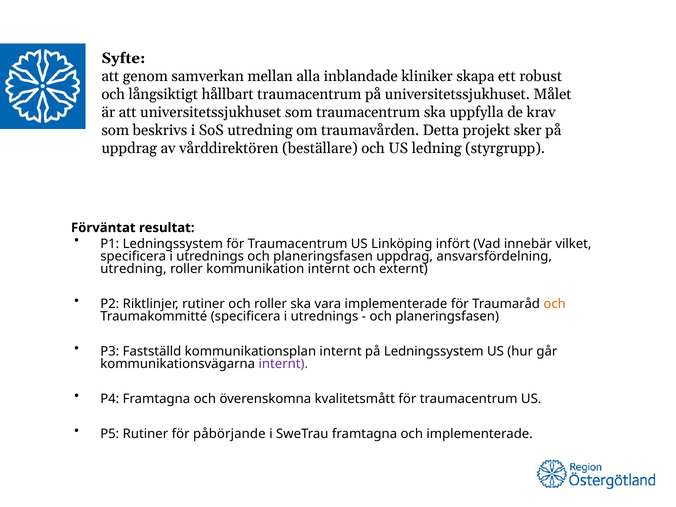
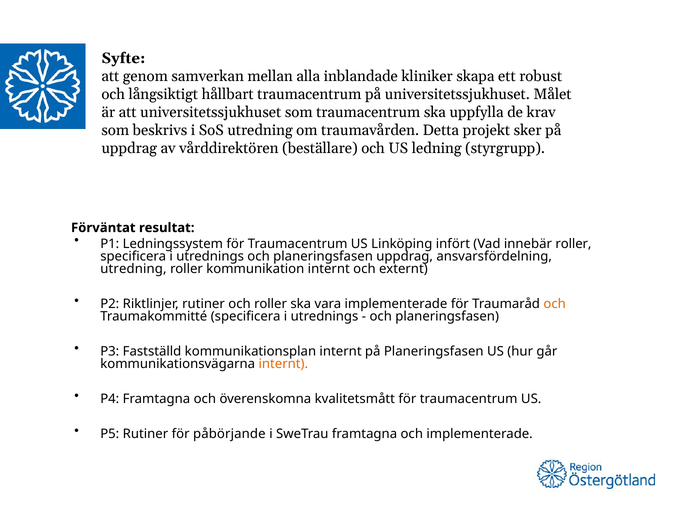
innebär vilket: vilket -> roller
på Ledningssystem: Ledningssystem -> Planeringsfasen
internt at (283, 364) colour: purple -> orange
